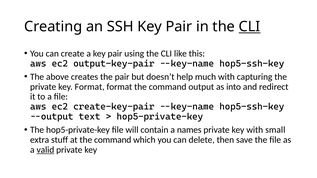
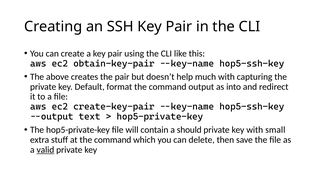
CLI at (250, 27) underline: present -> none
output-key-pair: output-key-pair -> obtain-key-pair
key Format: Format -> Default
names: names -> should
